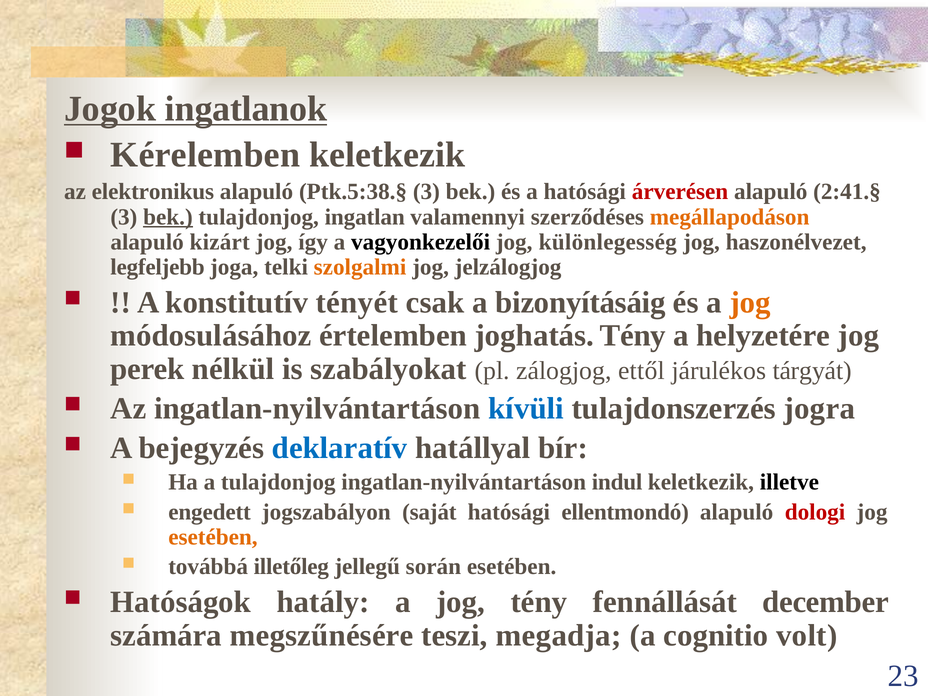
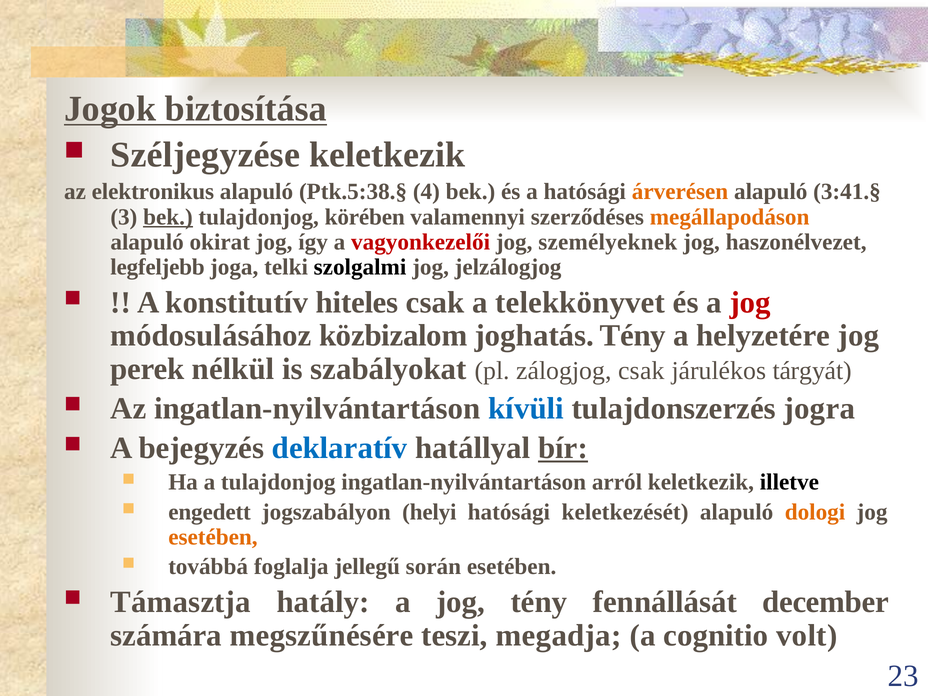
ingatlanok: ingatlanok -> biztosítása
Kérelemben: Kérelemben -> Széljegyzése
Ptk.5:38.§ 3: 3 -> 4
árverésen colour: red -> orange
2:41.§: 2:41.§ -> 3:41.§
ingatlan: ingatlan -> körében
kizárt: kizárt -> okirat
vagyonkezelői colour: black -> red
különlegesség: különlegesség -> személyeknek
szolgalmi colour: orange -> black
tényét: tényét -> hiteles
bizonyításáig: bizonyításáig -> telekkönyvet
jog at (750, 302) colour: orange -> red
értelemben: értelemben -> közbizalom
zálogjog ettől: ettől -> csak
bír underline: none -> present
indul: indul -> arról
saját: saját -> helyi
ellentmondó: ellentmondó -> keletkezését
dologi colour: red -> orange
illetőleg: illetőleg -> foglalja
Hatóságok: Hatóságok -> Támasztja
